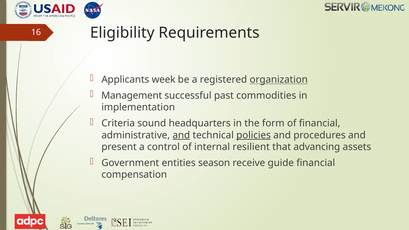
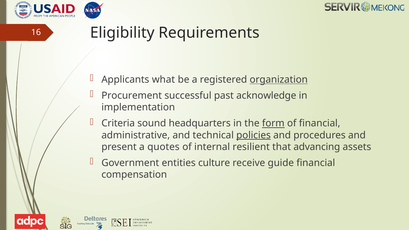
week: week -> what
Management: Management -> Procurement
commodities: commodities -> acknowledge
form underline: none -> present
and at (181, 135) underline: present -> none
control: control -> quotes
season: season -> culture
